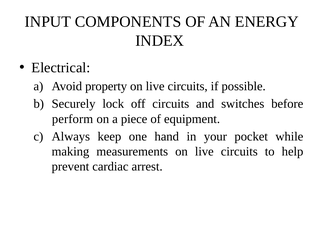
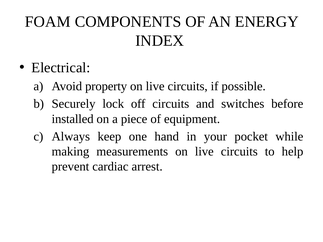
INPUT: INPUT -> FOAM
perform: perform -> installed
